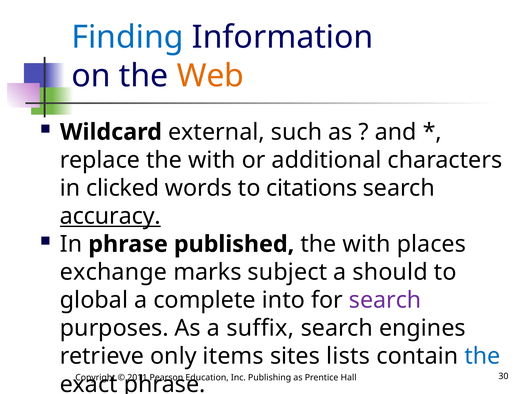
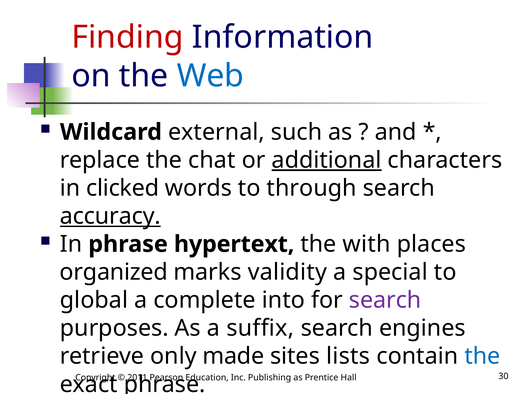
Finding colour: blue -> red
Web colour: orange -> blue
replace the with: with -> chat
additional underline: none -> present
citations: citations -> through
published: published -> hypertext
exchange: exchange -> organized
subject: subject -> validity
should: should -> special
items: items -> made
